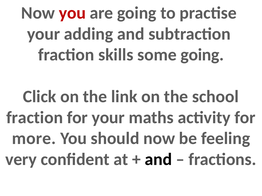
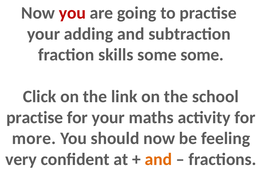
some going: going -> some
fraction at (35, 118): fraction -> practise
and at (158, 160) colour: black -> orange
